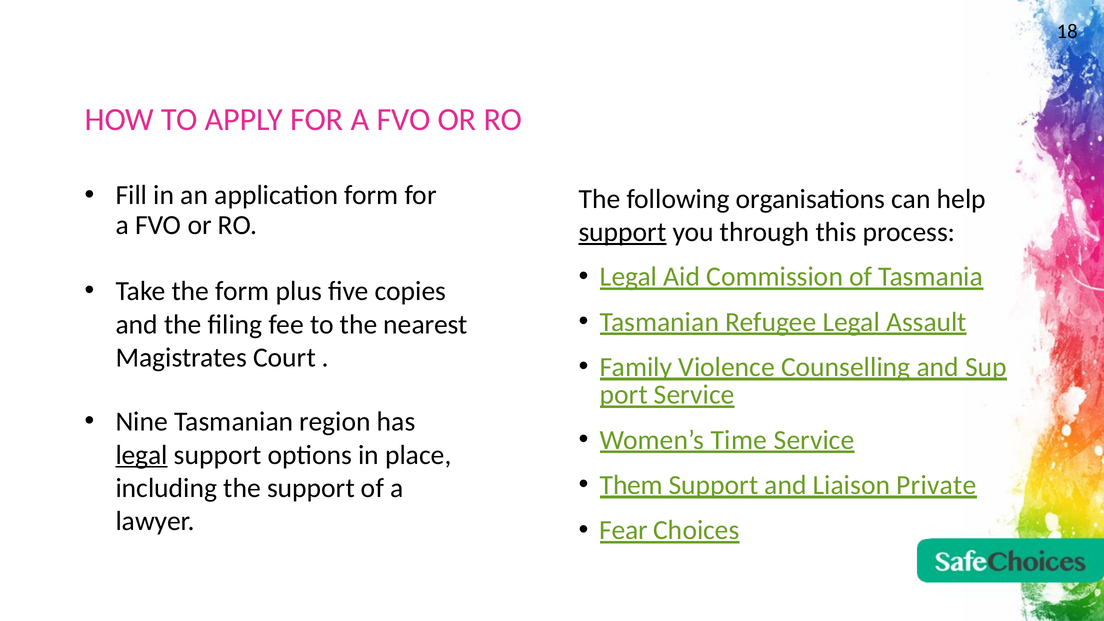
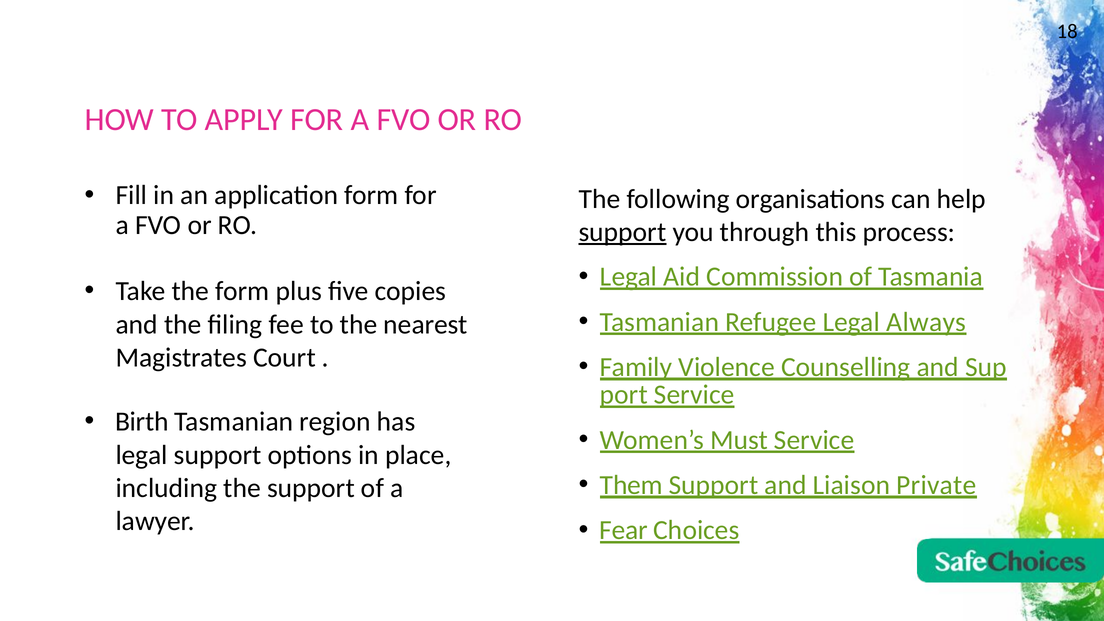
Assault: Assault -> Always
Nine: Nine -> Birth
Time: Time -> Must
legal at (142, 455) underline: present -> none
